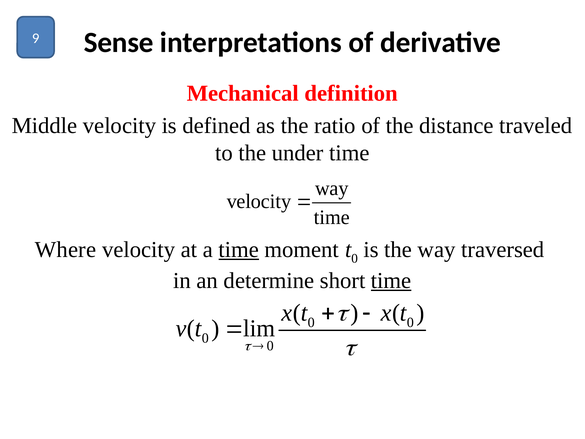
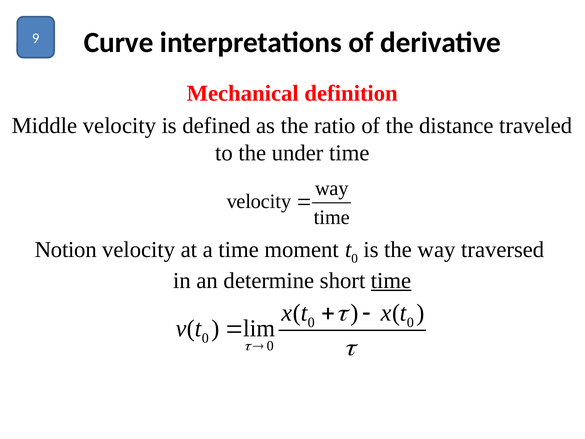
Sense: Sense -> Curve
Where: Where -> Notion
time at (239, 249) underline: present -> none
